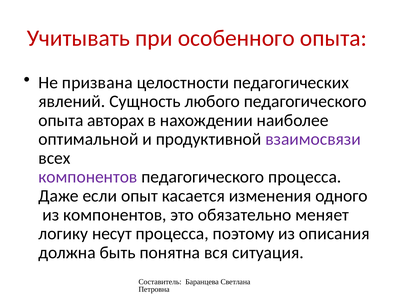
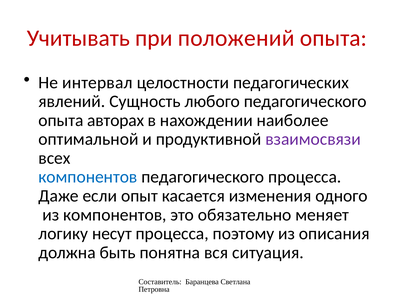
особенного: особенного -> положений
призвана: призвана -> интервал
компонентов at (88, 177) colour: purple -> blue
